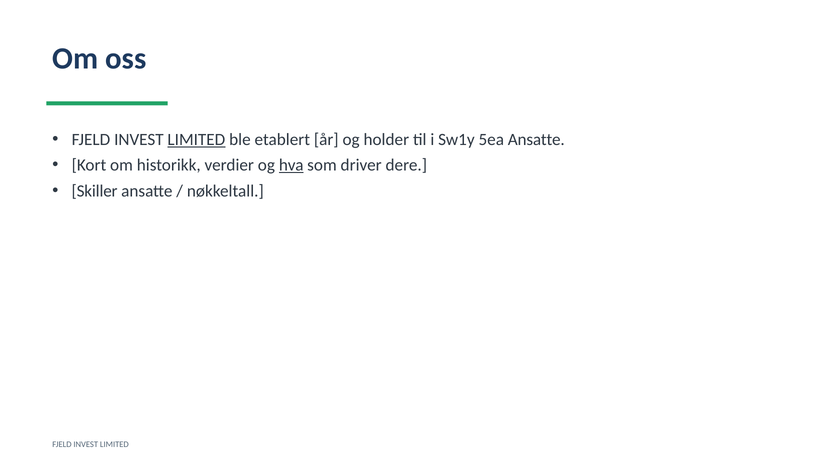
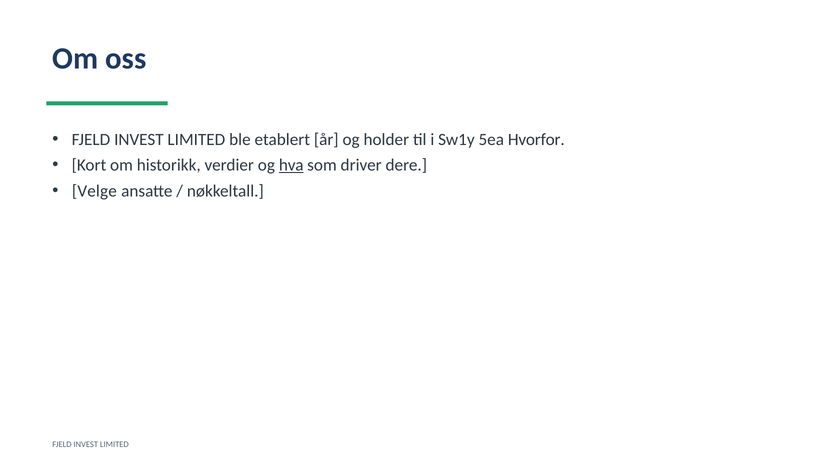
LIMITED at (196, 139) underline: present -> none
5ea Ansatte: Ansatte -> Hvorfor
Skiller: Skiller -> Velge
